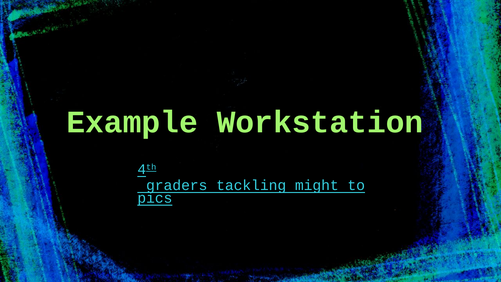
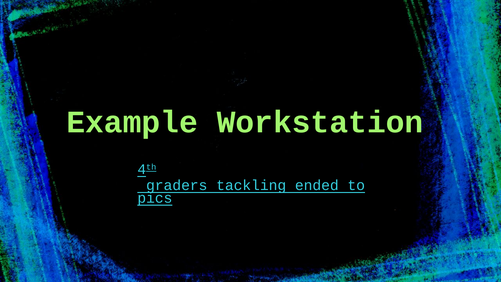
might: might -> ended
